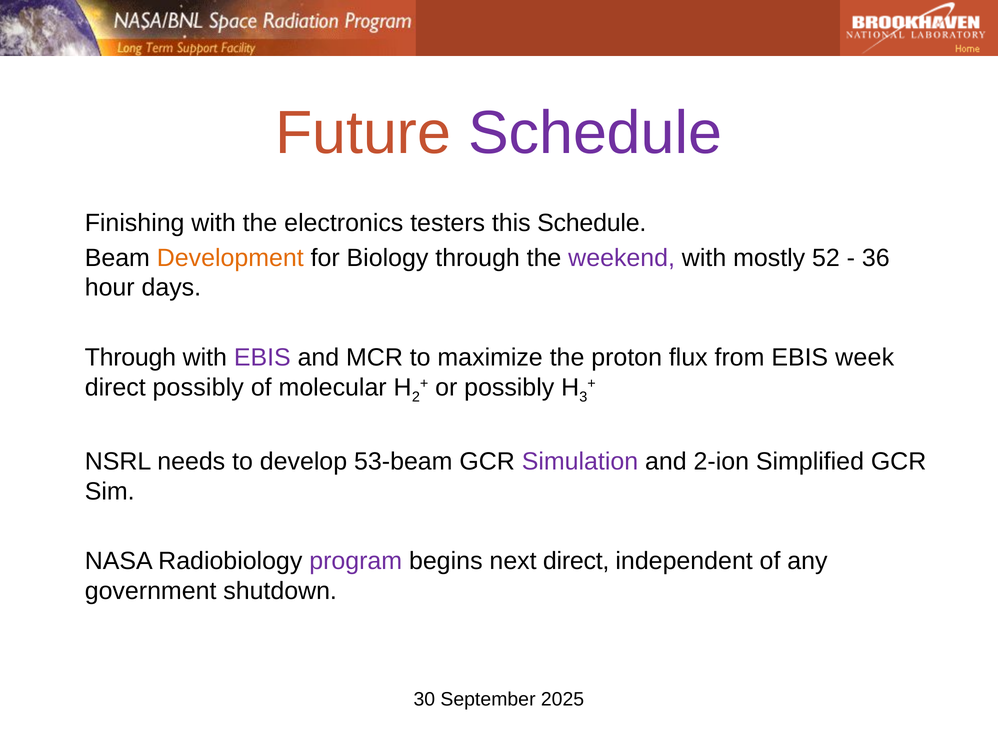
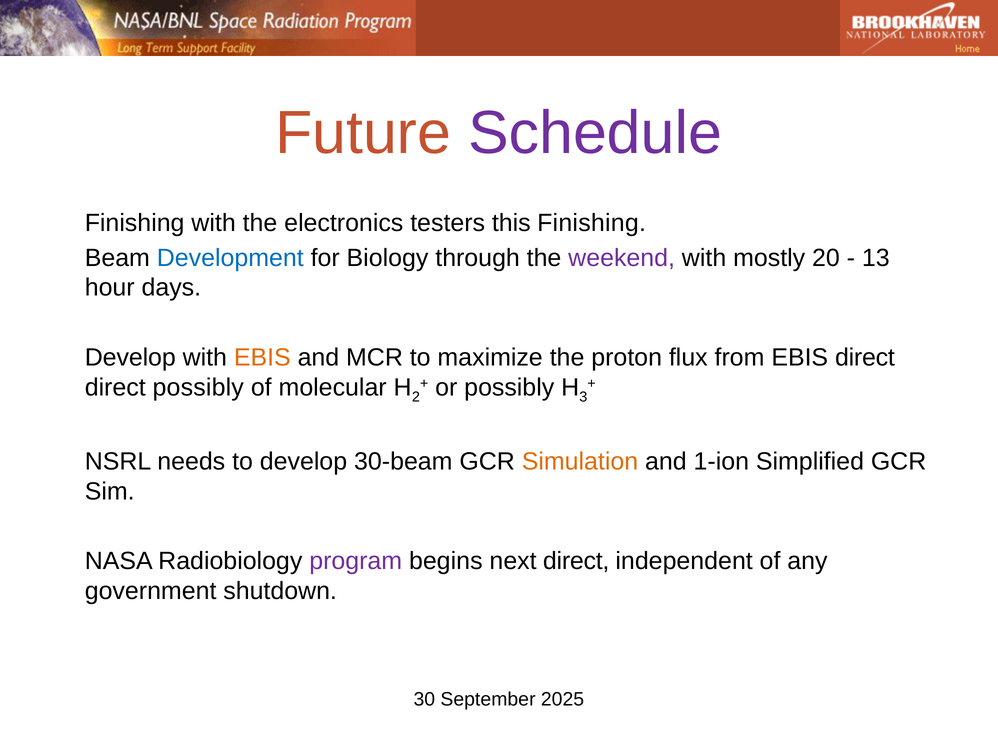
this Schedule: Schedule -> Finishing
Development colour: orange -> blue
52: 52 -> 20
36: 36 -> 13
Through at (130, 358): Through -> Develop
EBIS at (262, 358) colour: purple -> orange
EBIS week: week -> direct
53-beam: 53-beam -> 30-beam
Simulation colour: purple -> orange
2-ion: 2-ion -> 1-ion
